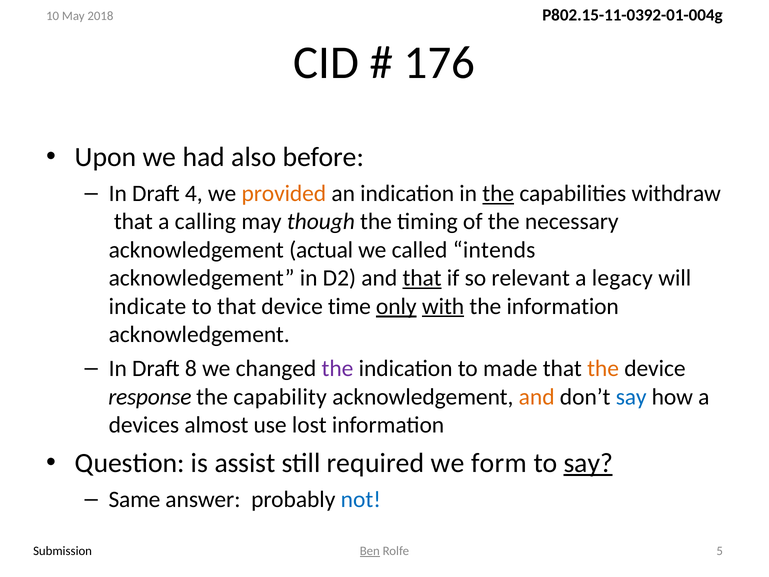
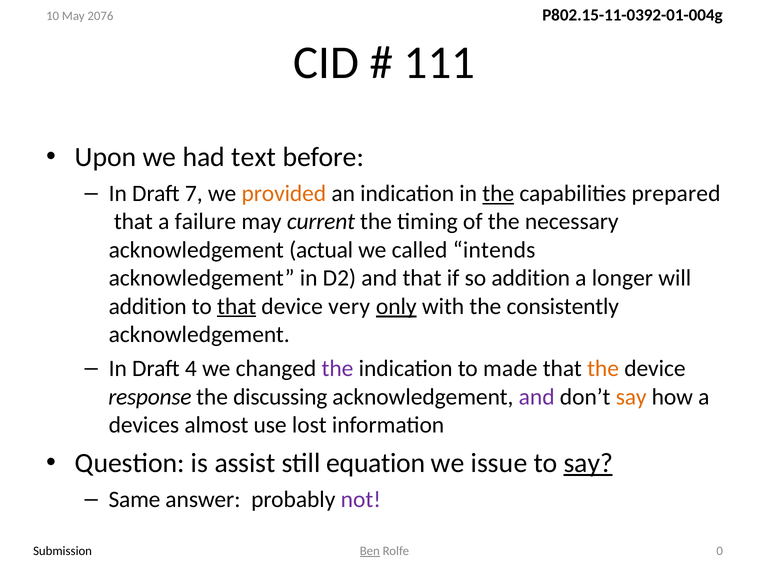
2018: 2018 -> 2076
176: 176 -> 111
also: also -> text
4: 4 -> 7
withdraw: withdraw -> prepared
calling: calling -> failure
though: though -> current
that at (422, 278) underline: present -> none
so relevant: relevant -> addition
legacy: legacy -> longer
indicate at (147, 306): indicate -> addition
that at (237, 306) underline: none -> present
time: time -> very
with underline: present -> none
the information: information -> consistently
8: 8 -> 4
capability: capability -> discussing
and at (537, 397) colour: orange -> purple
say at (631, 397) colour: blue -> orange
required: required -> equation
form: form -> issue
not colour: blue -> purple
5: 5 -> 0
